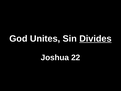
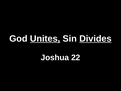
Unites underline: none -> present
